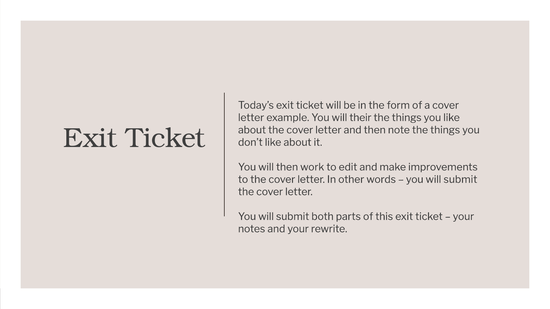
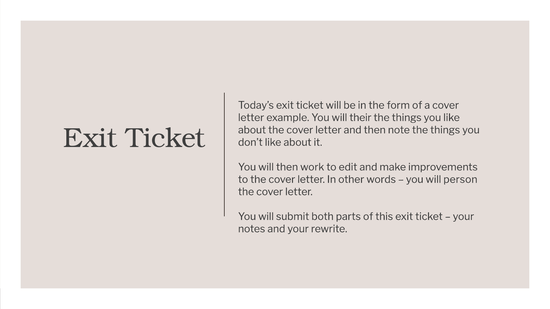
submit at (460, 180): submit -> person
